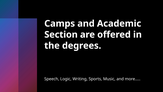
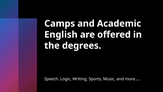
Section: Section -> English
